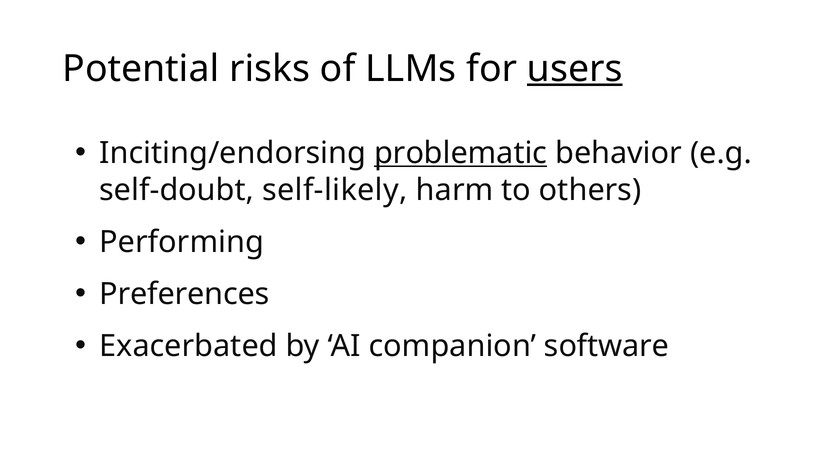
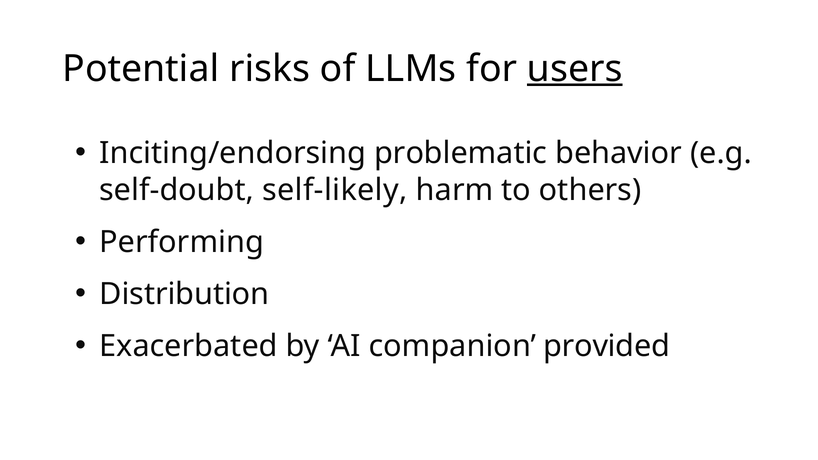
problematic underline: present -> none
Preferences: Preferences -> Distribution
software: software -> provided
